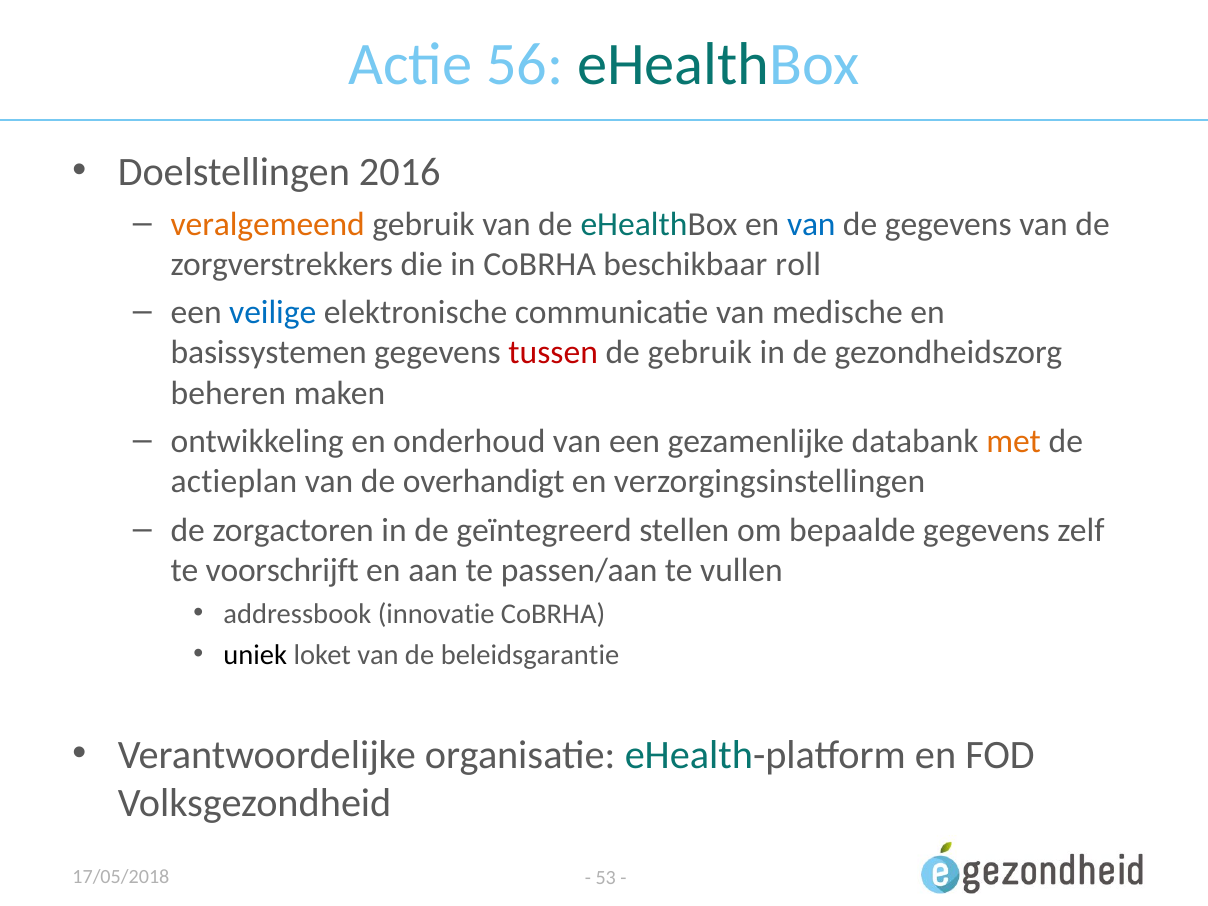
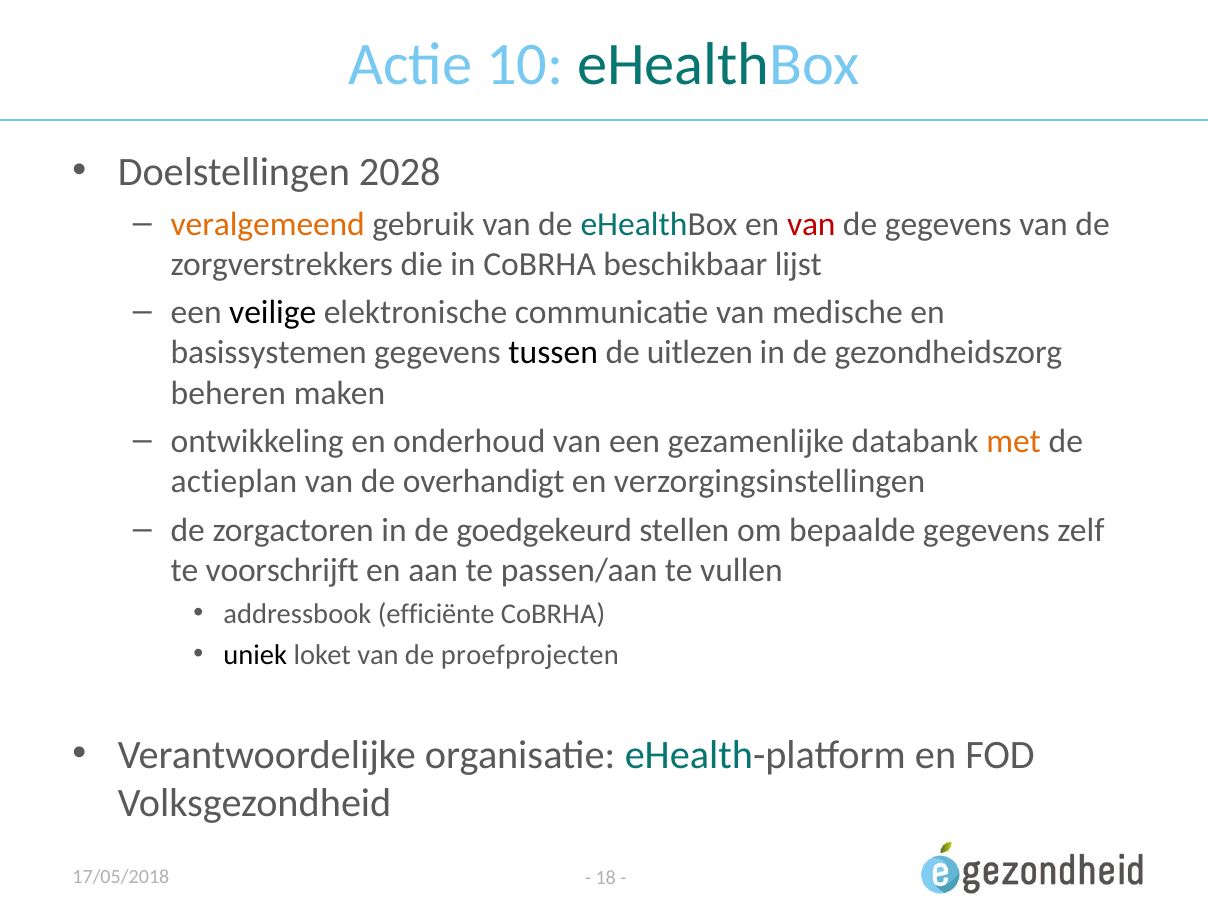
56: 56 -> 10
2016: 2016 -> 2028
van at (811, 224) colour: blue -> red
roll: roll -> lijst
veilige colour: blue -> black
tussen colour: red -> black
de gebruik: gebruik -> uitlezen
geïntegreerd: geïntegreerd -> goedgekeurd
innovatie: innovatie -> efficiënte
beleidsgarantie: beleidsgarantie -> proefprojecten
53: 53 -> 18
